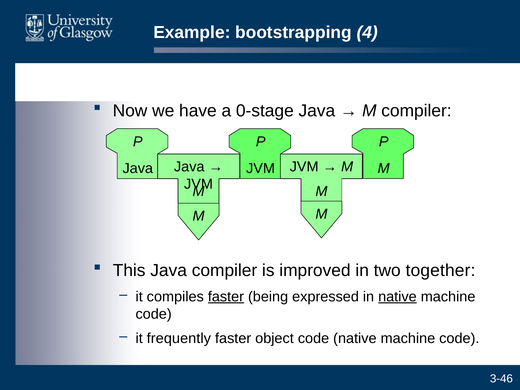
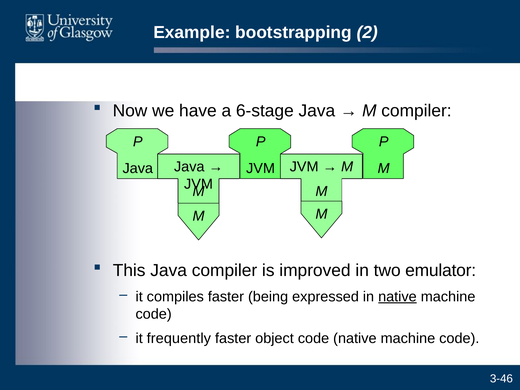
4: 4 -> 2
0-stage: 0-stage -> 6-stage
together: together -> emulator
faster at (226, 297) underline: present -> none
